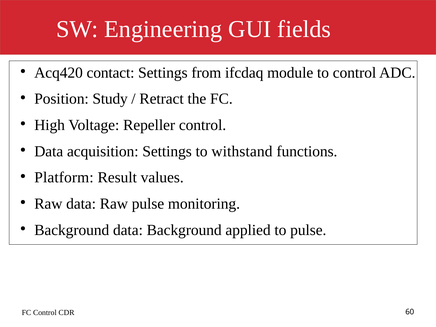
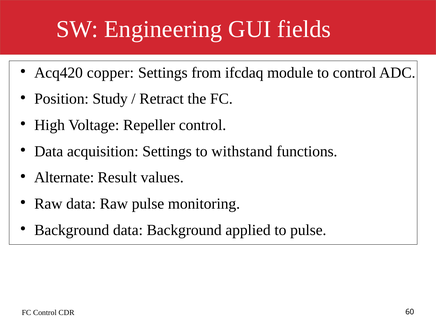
contact: contact -> copper
Platform: Platform -> Alternate
